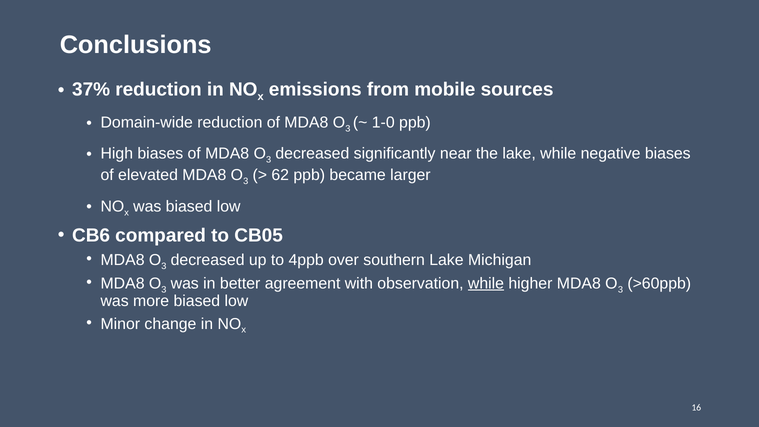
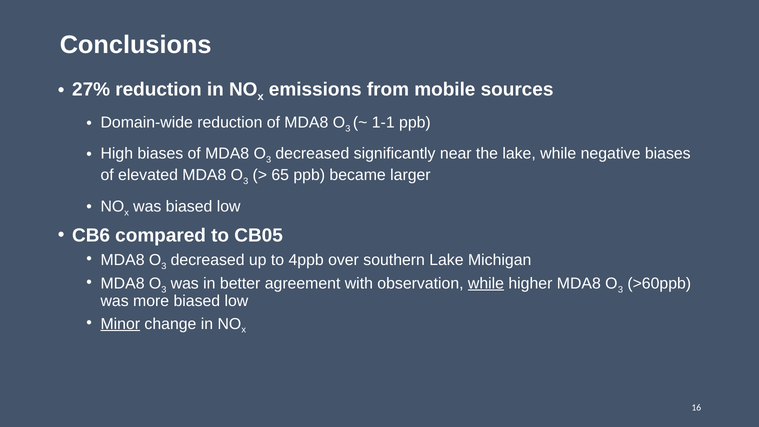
37%: 37% -> 27%
1-0: 1-0 -> 1-1
62: 62 -> 65
Minor underline: none -> present
